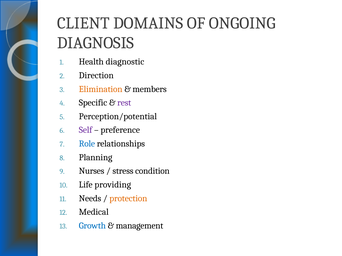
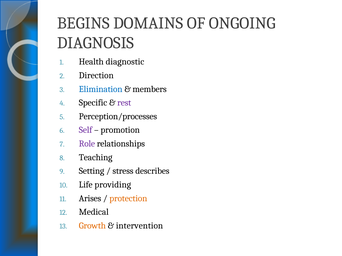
CLIENT: CLIENT -> BEGINS
Elimination colour: orange -> blue
Perception/potential: Perception/potential -> Perception/processes
preference: preference -> promotion
Role colour: blue -> purple
Planning: Planning -> Teaching
Nurses: Nurses -> Setting
condition: condition -> describes
Needs: Needs -> Arises
Growth colour: blue -> orange
management: management -> intervention
